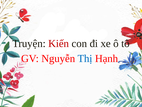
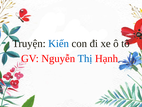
Kiến colour: red -> blue
